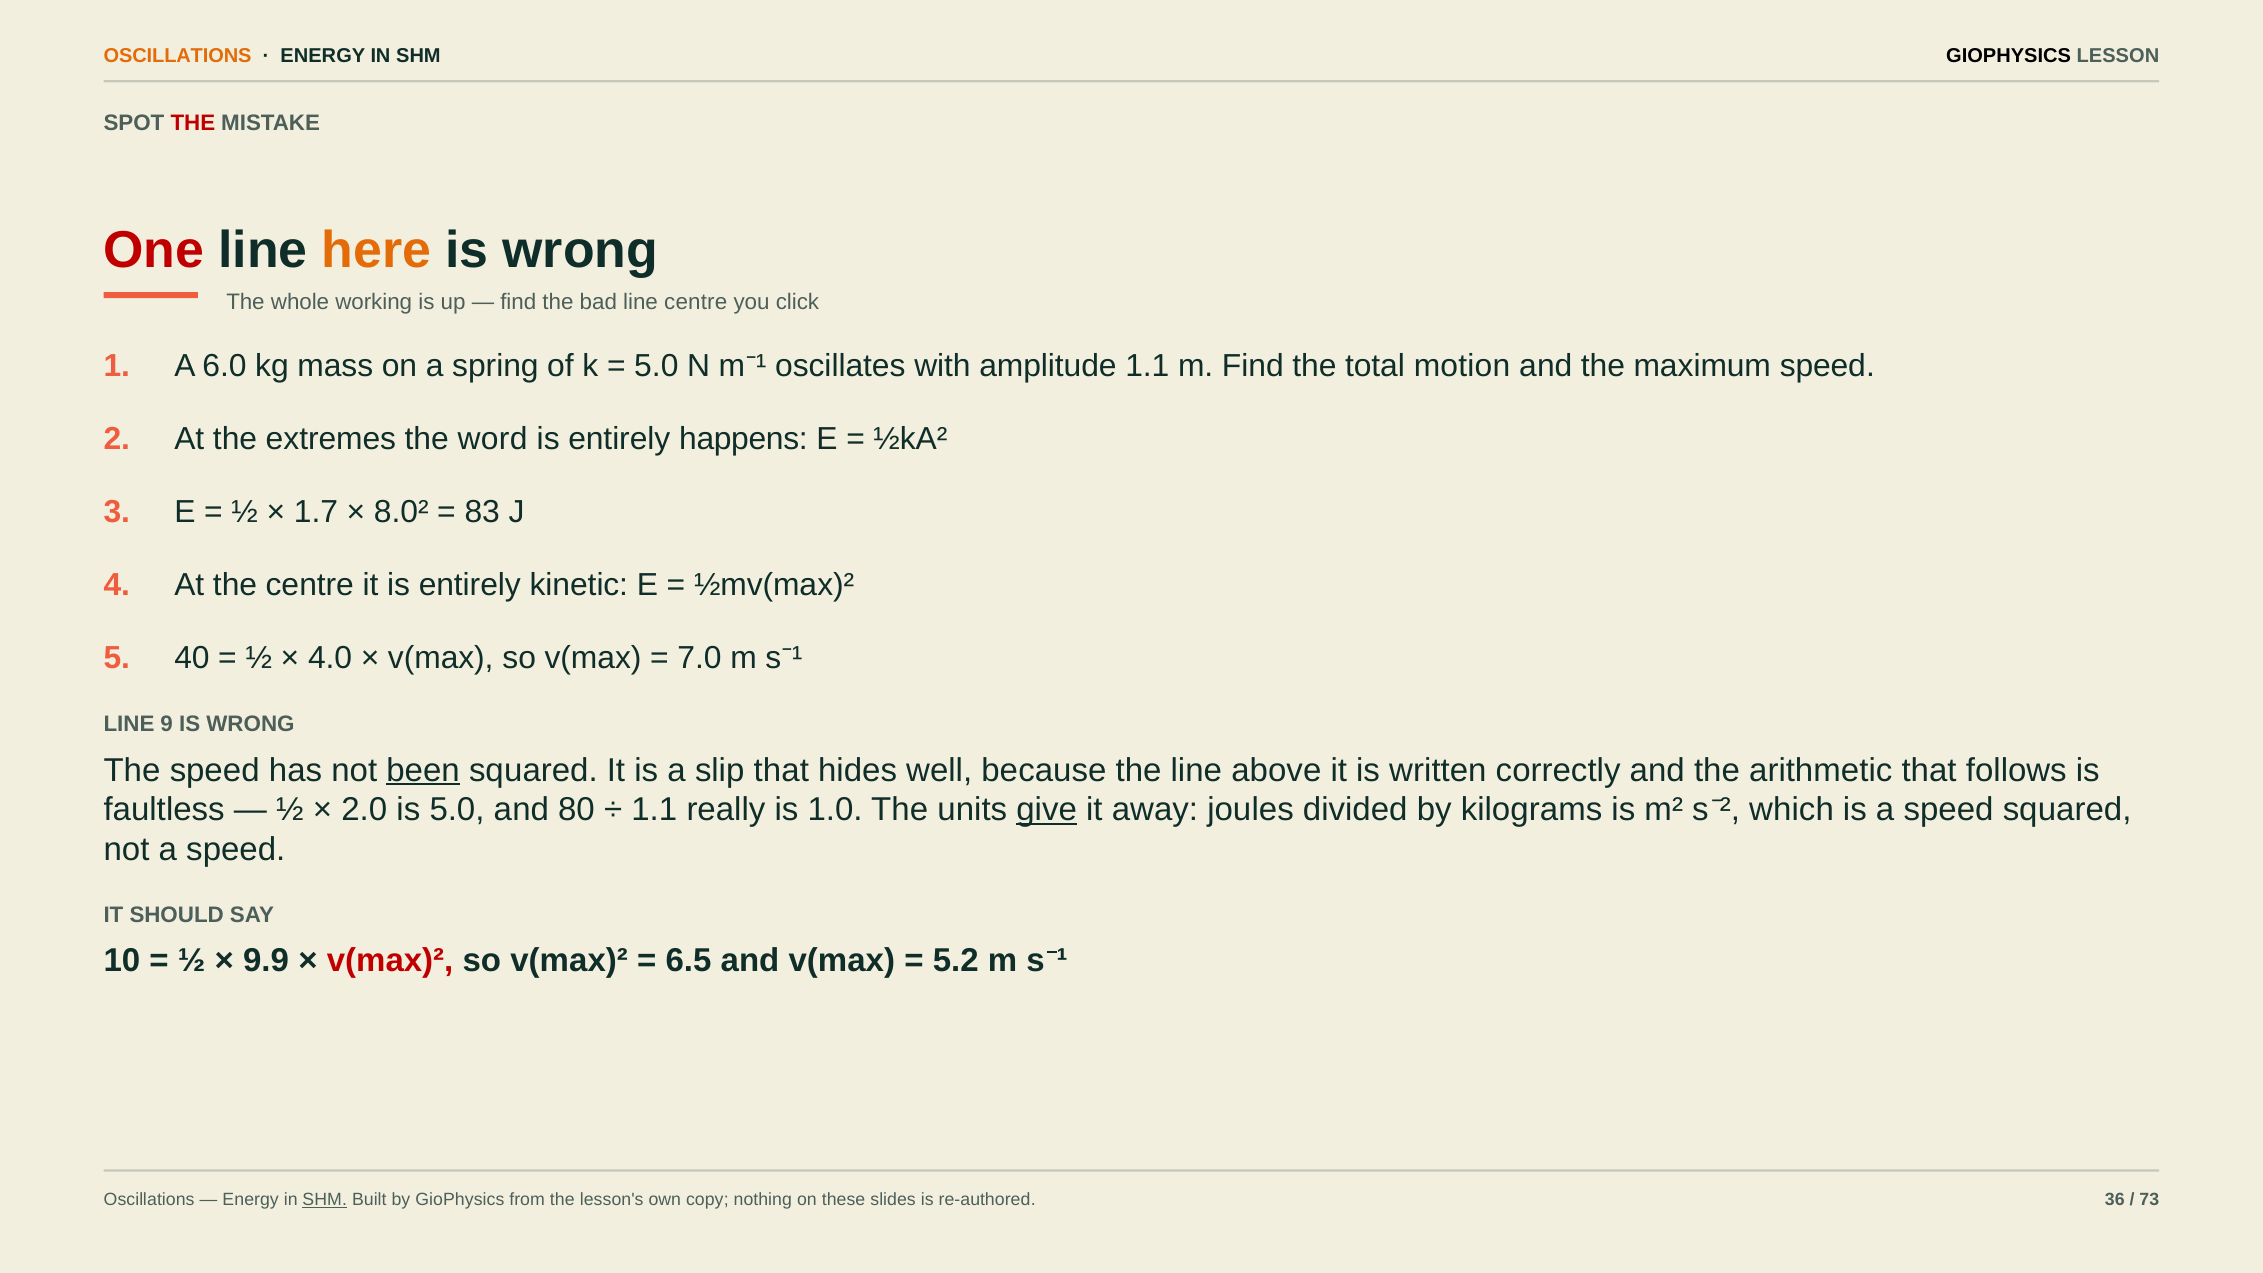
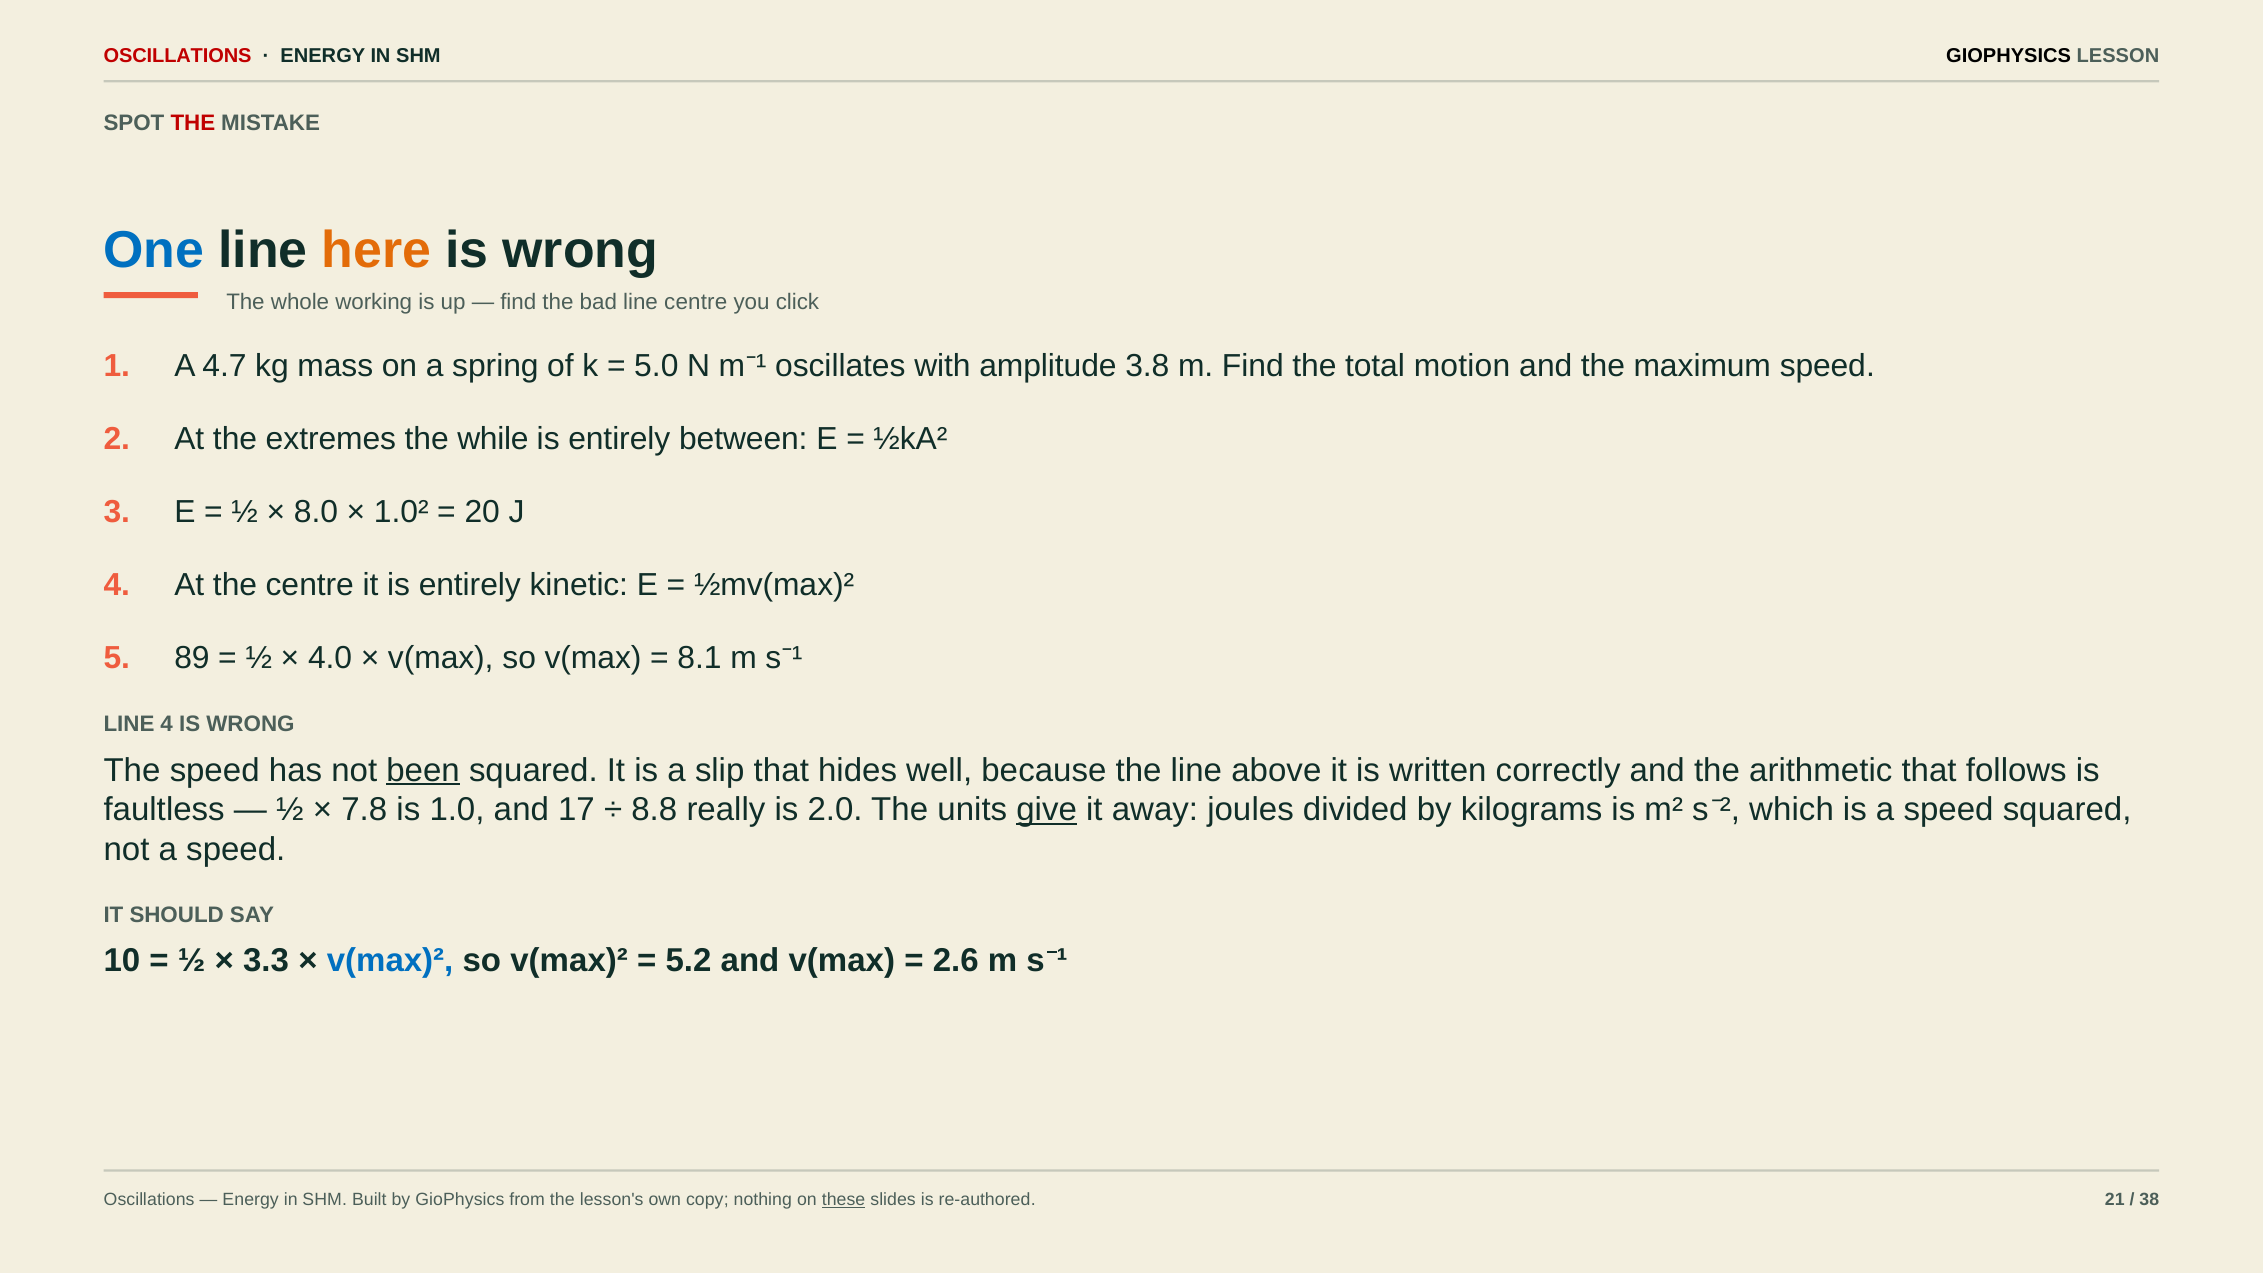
OSCILLATIONS at (178, 56) colour: orange -> red
One colour: red -> blue
6.0: 6.0 -> 4.7
amplitude 1.1: 1.1 -> 3.8
word: word -> while
happens: happens -> between
1.7: 1.7 -> 8.0
8.0²: 8.0² -> 1.0²
83: 83 -> 20
40: 40 -> 89
7.0: 7.0 -> 8.1
LINE 9: 9 -> 4
2.0: 2.0 -> 7.8
is 5.0: 5.0 -> 1.0
80: 80 -> 17
1.1 at (654, 810): 1.1 -> 8.8
1.0: 1.0 -> 2.0
9.9: 9.9 -> 3.3
v(max)² at (390, 961) colour: red -> blue
6.5: 6.5 -> 5.2
5.2: 5.2 -> 2.6
SHM at (325, 1200) underline: present -> none
these underline: none -> present
36: 36 -> 21
73: 73 -> 38
